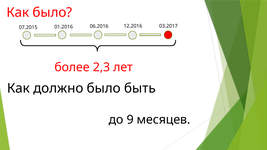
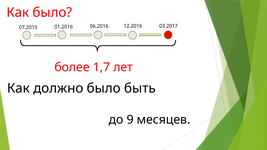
2,3: 2,3 -> 1,7
